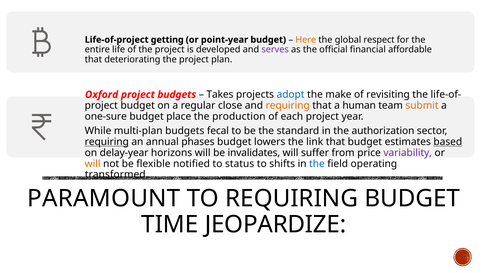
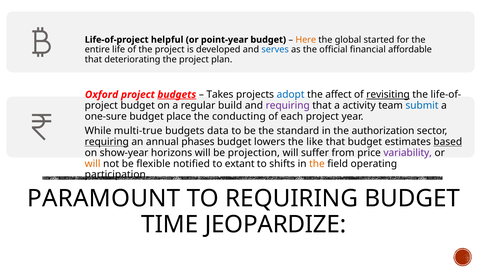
getting: getting -> helpful
respect: respect -> started
serves colour: purple -> blue
budgets at (177, 95) underline: none -> present
make: make -> affect
revisiting underline: none -> present
close: close -> build
requiring at (288, 105) colour: orange -> purple
human: human -> activity
submit colour: orange -> blue
production: production -> conducting
multi-plan: multi-plan -> multi-true
fecal: fecal -> data
link: link -> like
delay-year: delay-year -> show-year
invalidates: invalidates -> projection
status: status -> extant
the at (317, 164) colour: blue -> orange
transformed: transformed -> participation
